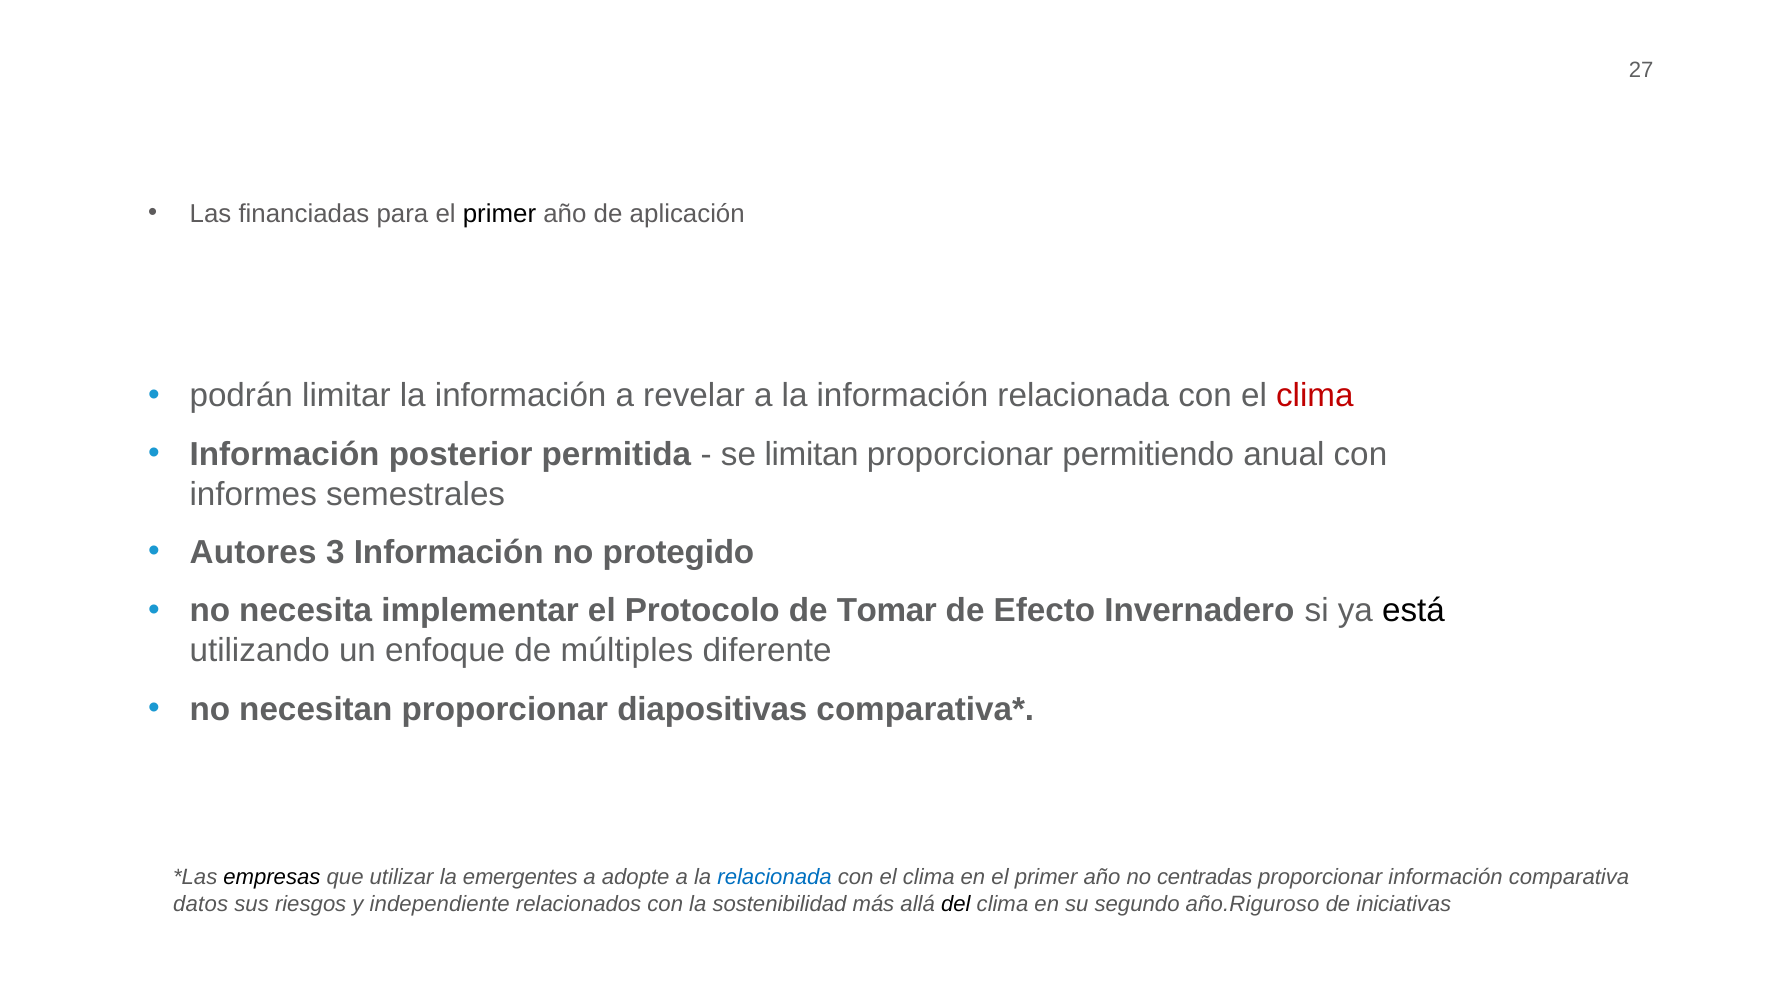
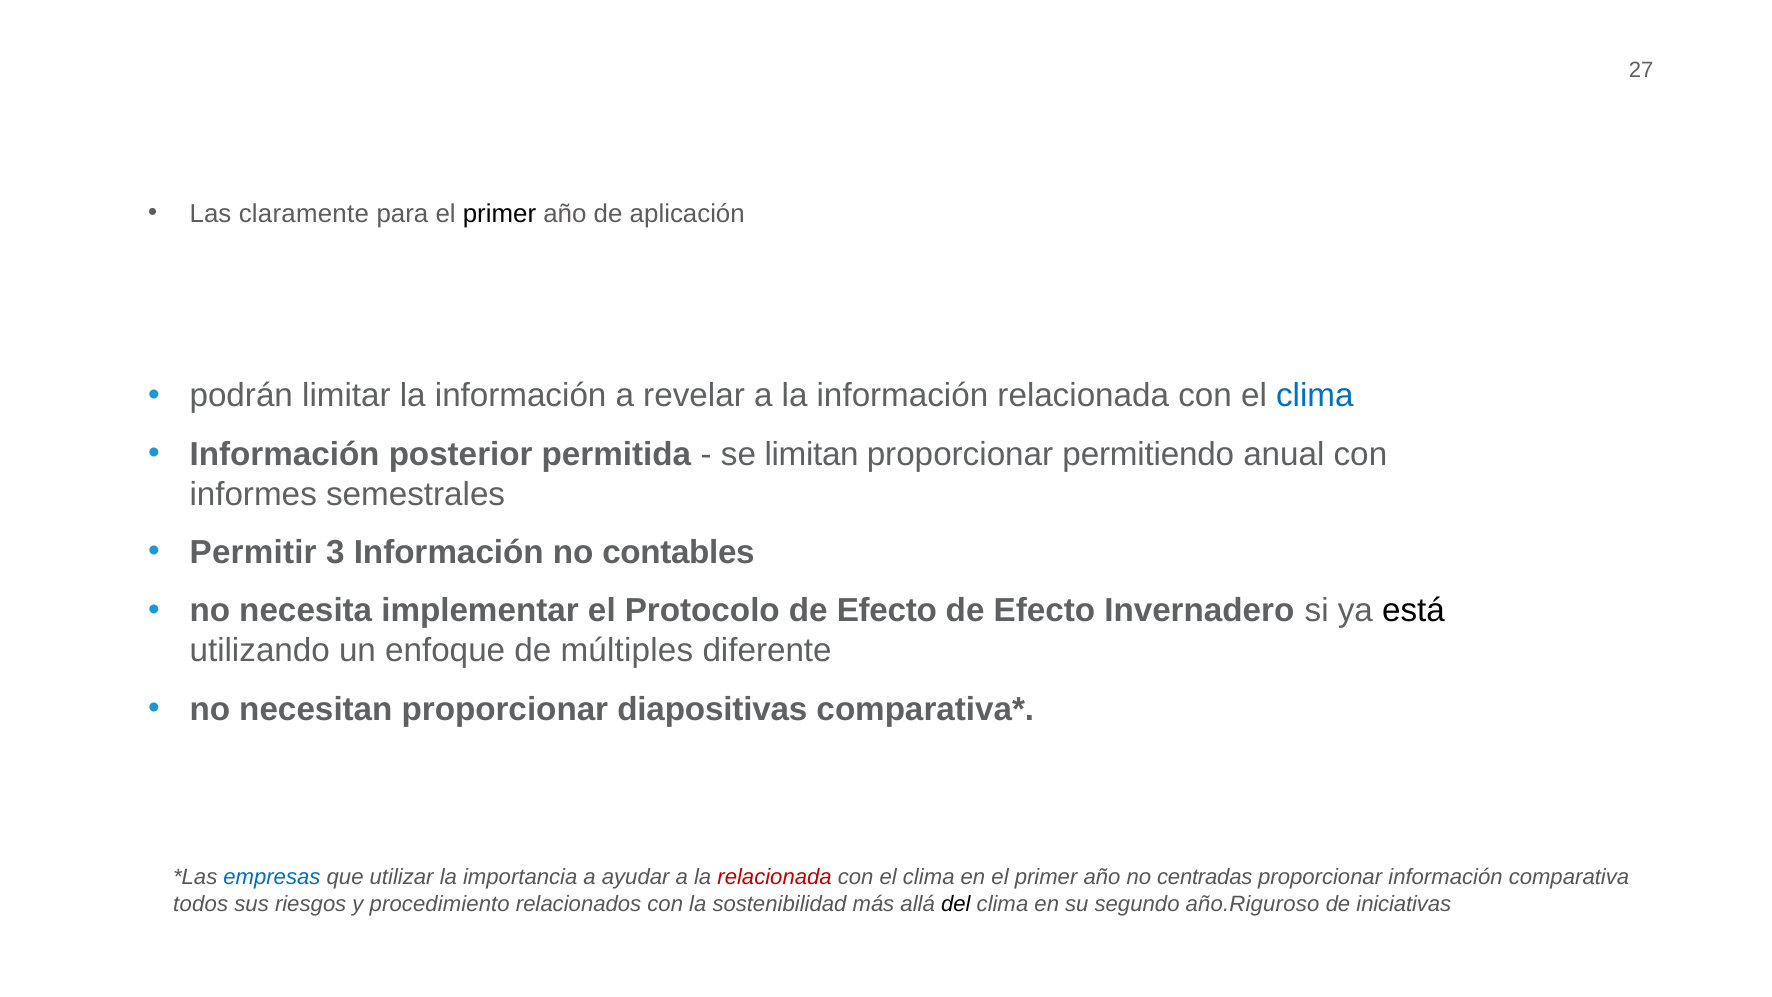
financiadas: financiadas -> claramente
clima at (1315, 396) colour: red -> blue
Autores: Autores -> Permitir
protegido: protegido -> contables
Protocolo de Tomar: Tomar -> Efecto
empresas colour: black -> blue
emergentes: emergentes -> importancia
adopte: adopte -> ayudar
relacionada at (775, 877) colour: blue -> red
datos: datos -> todos
independiente: independiente -> procedimiento
